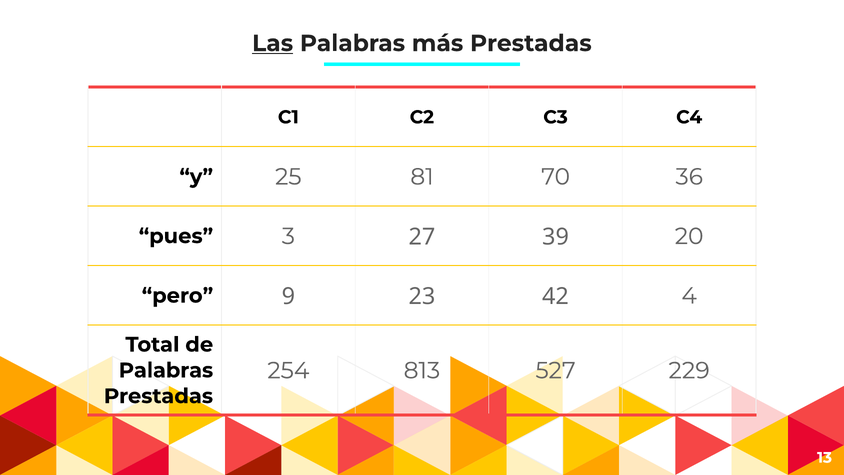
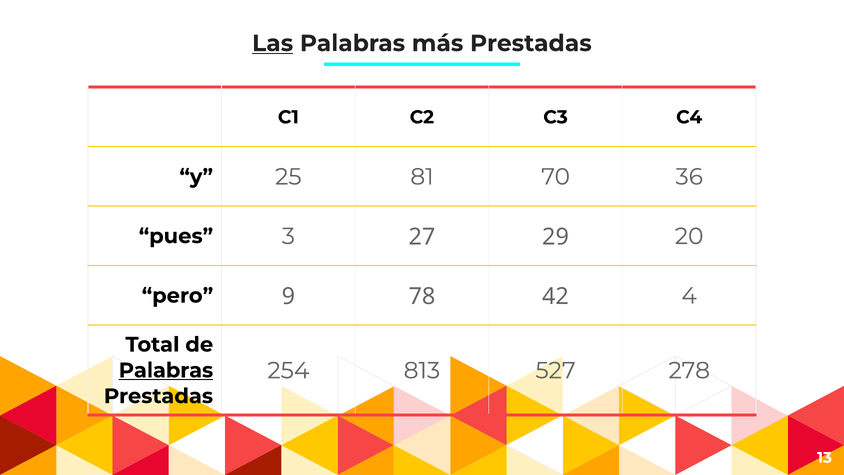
39: 39 -> 29
23: 23 -> 78
229: 229 -> 278
Palabras at (166, 370) underline: none -> present
